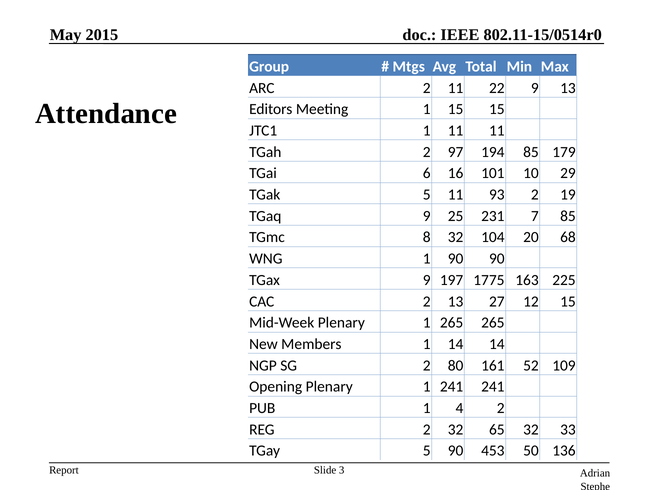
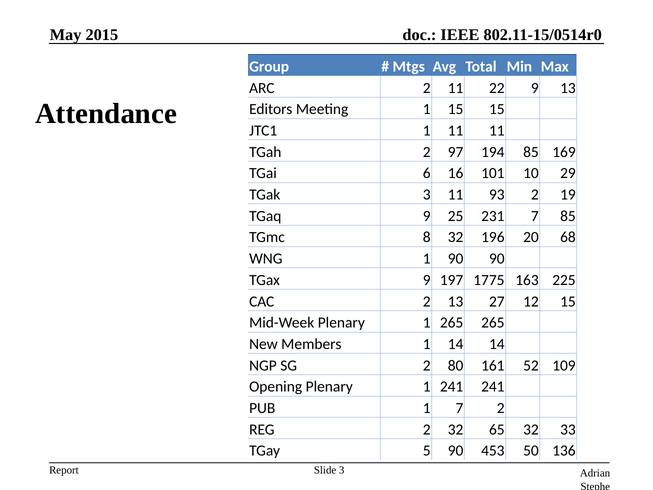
179: 179 -> 169
TGak 5: 5 -> 3
104: 104 -> 196
1 4: 4 -> 7
